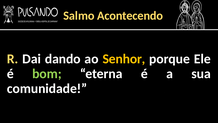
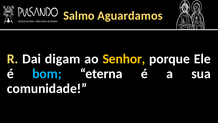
Acontecendo: Acontecendo -> Aguardamos
dando: dando -> digam
bom colour: light green -> light blue
